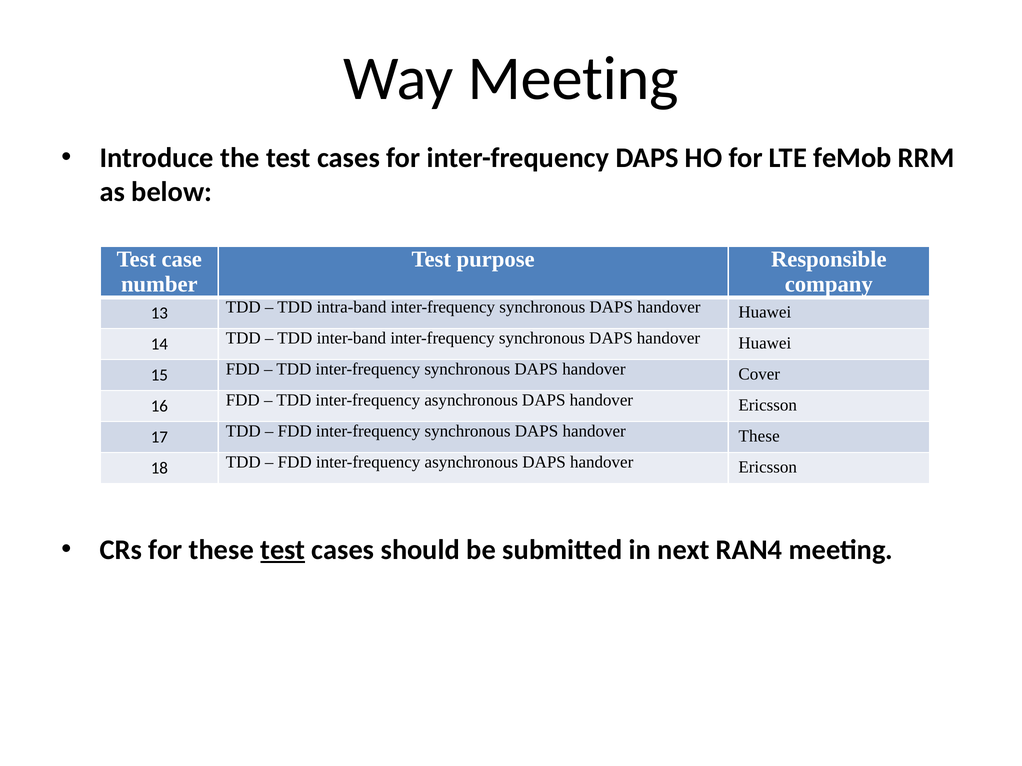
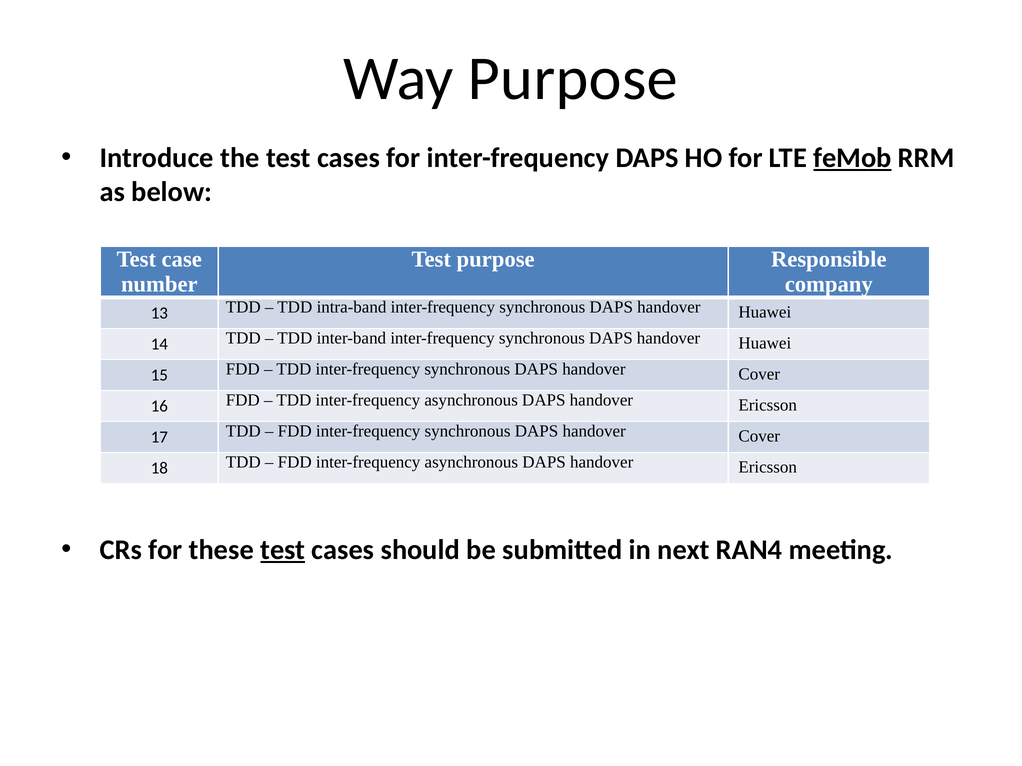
Way Meeting: Meeting -> Purpose
feMob underline: none -> present
These at (759, 436): These -> Cover
